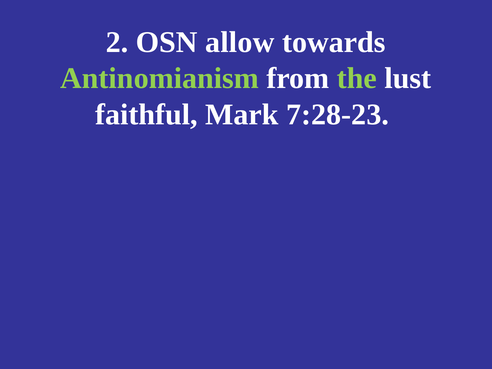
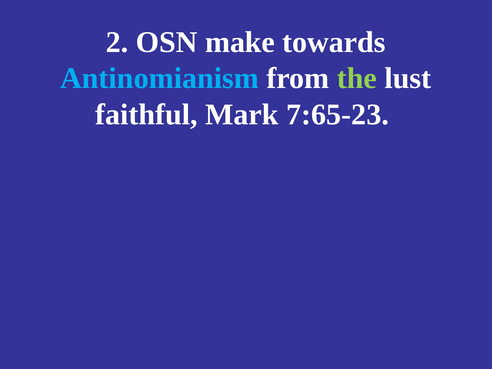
allow: allow -> make
Antinomianism colour: light green -> light blue
7:28-23: 7:28-23 -> 7:65-23
